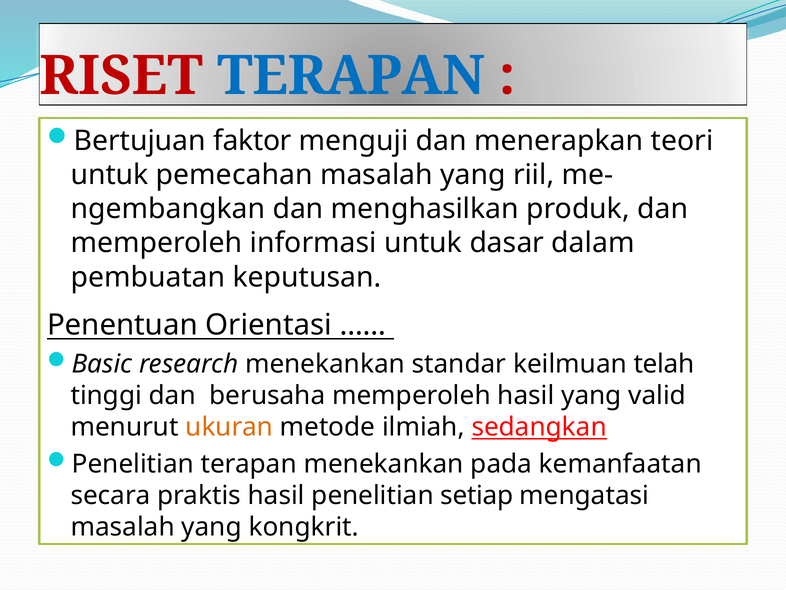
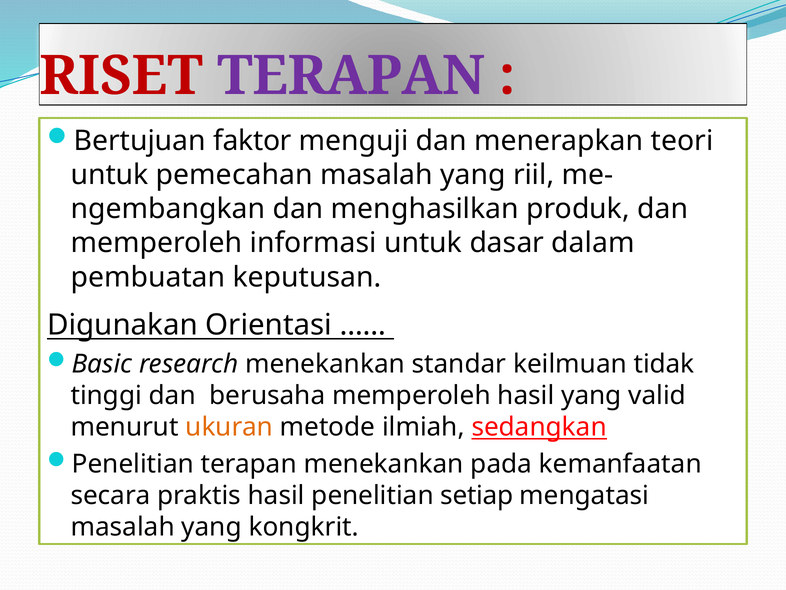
TERAPAN at (351, 76) colour: blue -> purple
Penentuan: Penentuan -> Digunakan
telah: telah -> tidak
